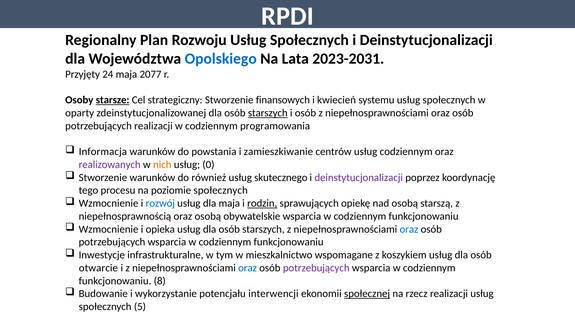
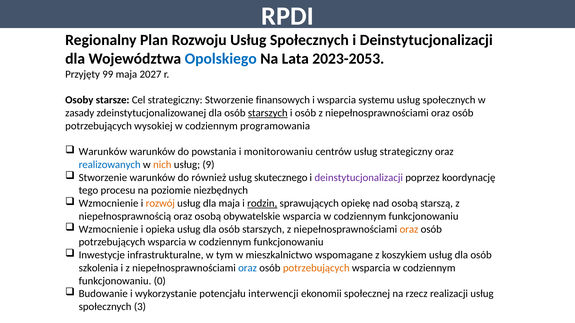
2023-2031: 2023-2031 -> 2023-2053
24: 24 -> 99
2077: 2077 -> 2027
starsze underline: present -> none
i kwiecień: kwiecień -> wsparcia
oparty: oparty -> zasady
potrzebujących realizacji: realizacji -> wysokiej
Informacja at (103, 152): Informacja -> Warunków
zamieszkiwanie: zamieszkiwanie -> monitorowaniu
usług codziennym: codziennym -> strategiczny
realizowanych colour: purple -> blue
0: 0 -> 9
poziomie społecznych: społecznych -> niezbędnych
rozwój colour: blue -> orange
oraz at (409, 229) colour: blue -> orange
otwarcie: otwarcie -> szkolenia
potrzebujących at (316, 268) colour: purple -> orange
8: 8 -> 0
społecznej underline: present -> none
5: 5 -> 3
